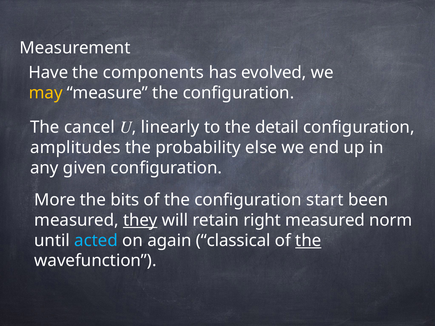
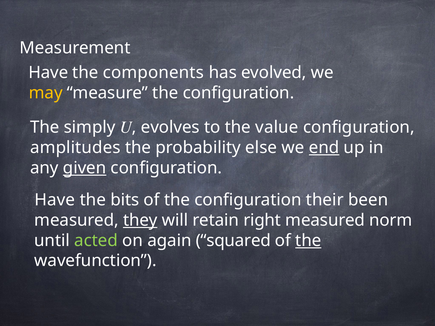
cancel: cancel -> simply
linearly: linearly -> evolves
detail: detail -> value
end underline: none -> present
given underline: none -> present
More at (55, 200): More -> Have
start: start -> their
acted colour: light blue -> light green
classical: classical -> squared
